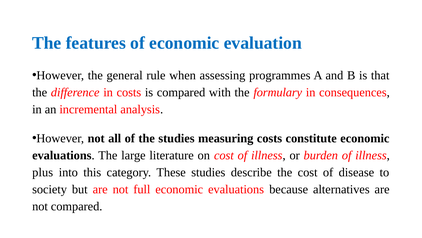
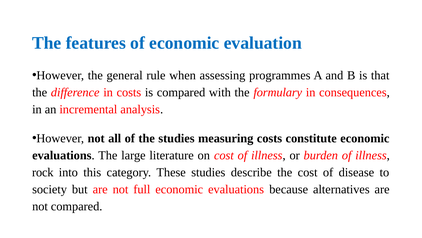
plus: plus -> rock
